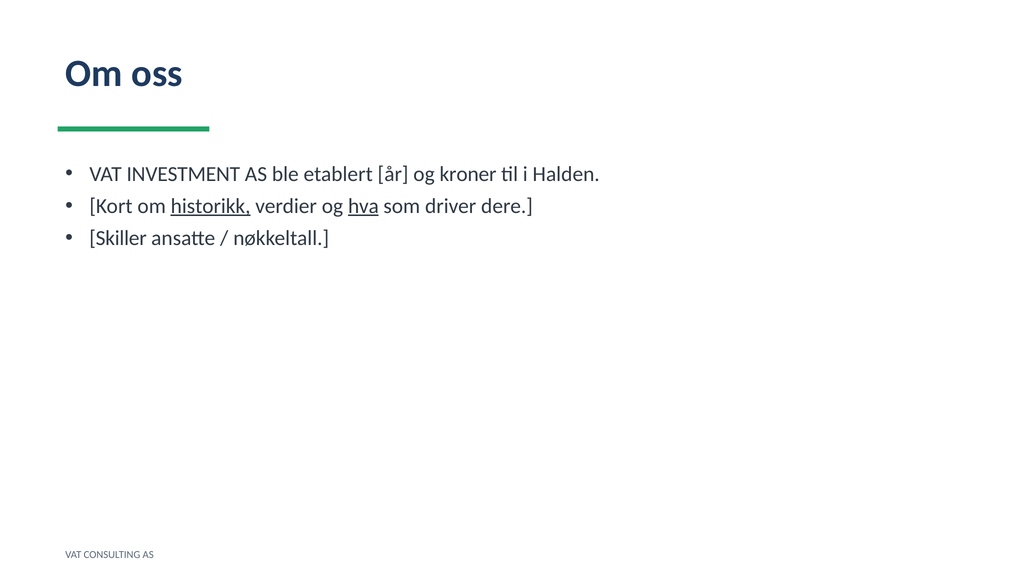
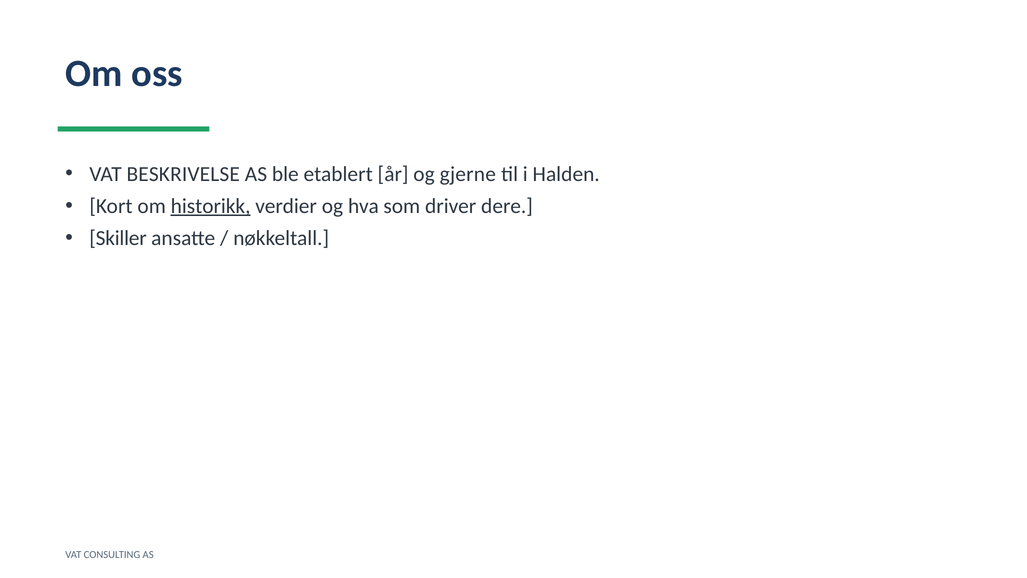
INVESTMENT: INVESTMENT -> BESKRIVELSE
kroner: kroner -> gjerne
hva underline: present -> none
